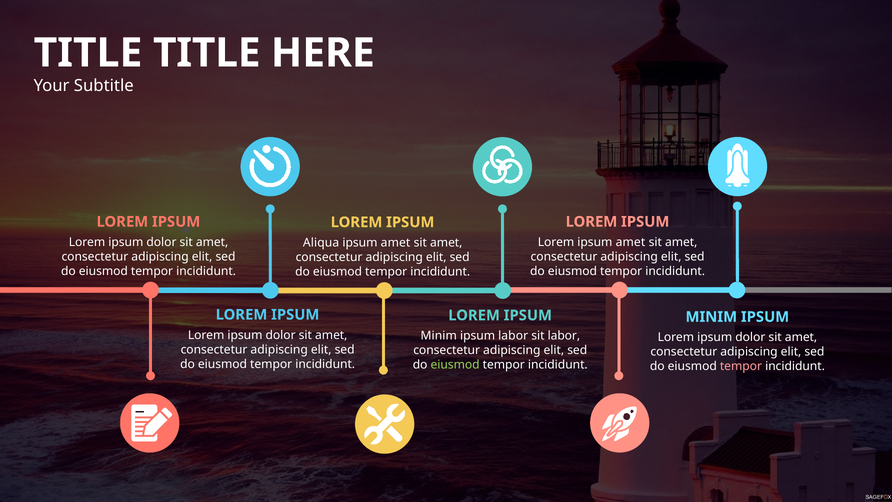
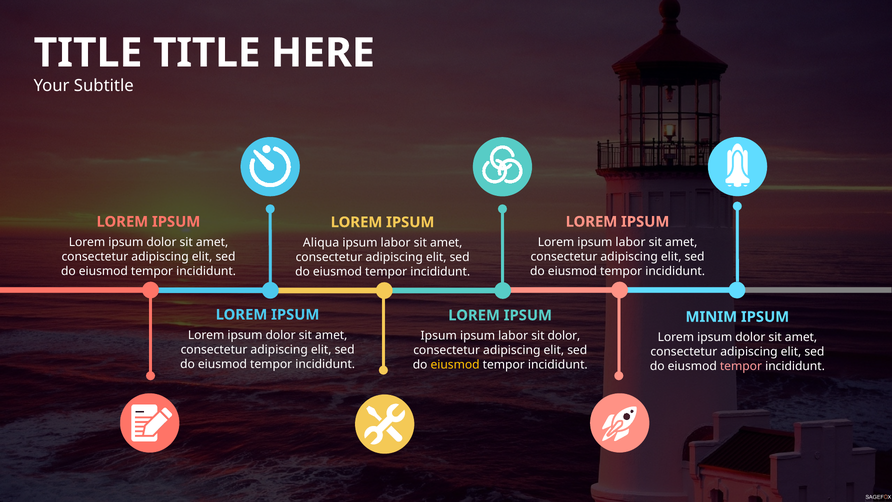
Lorem ipsum amet: amet -> labor
amet at (396, 243): amet -> labor
Minim at (439, 336): Minim -> Ipsum
sit labor: labor -> dolor
eiusmod at (455, 365) colour: light green -> yellow
